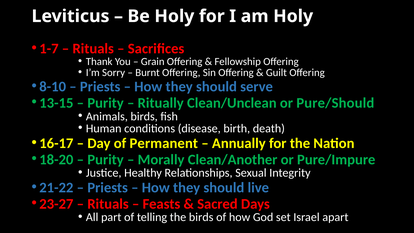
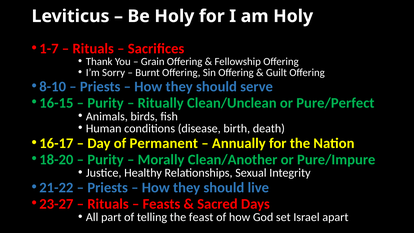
13-15: 13-15 -> 16-15
Pure/Should: Pure/Should -> Pure/Perfect
the birds: birds -> feast
